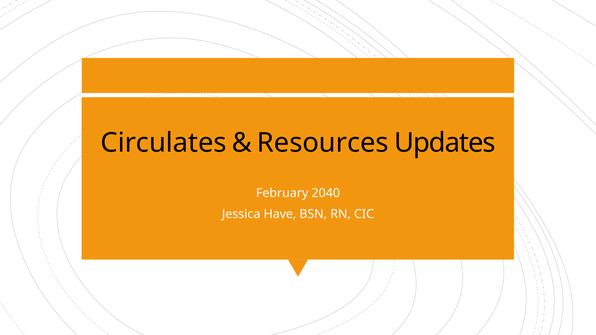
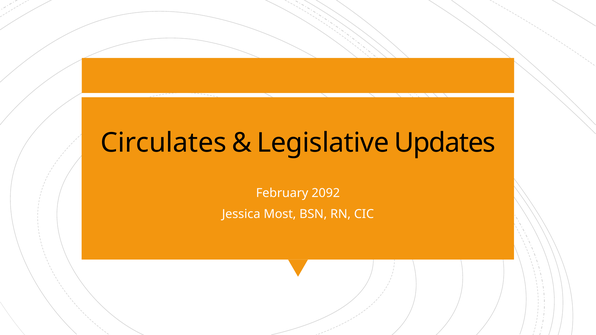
Resources: Resources -> Legislative
2040: 2040 -> 2092
Have: Have -> Most
